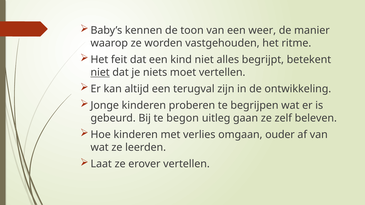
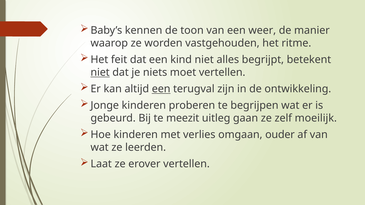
een at (161, 89) underline: none -> present
begon: begon -> meezit
beleven: beleven -> moeilijk
